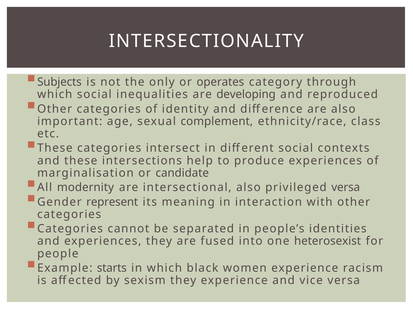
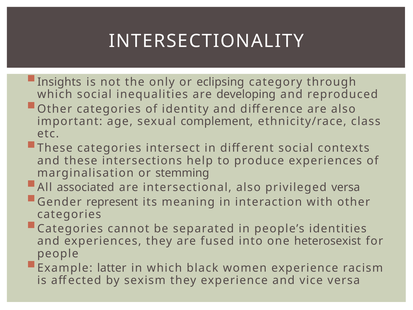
Subjects: Subjects -> Insights
operates: operates -> eclipsing
candidate: candidate -> stemming
modernity: modernity -> associated
starts: starts -> latter
